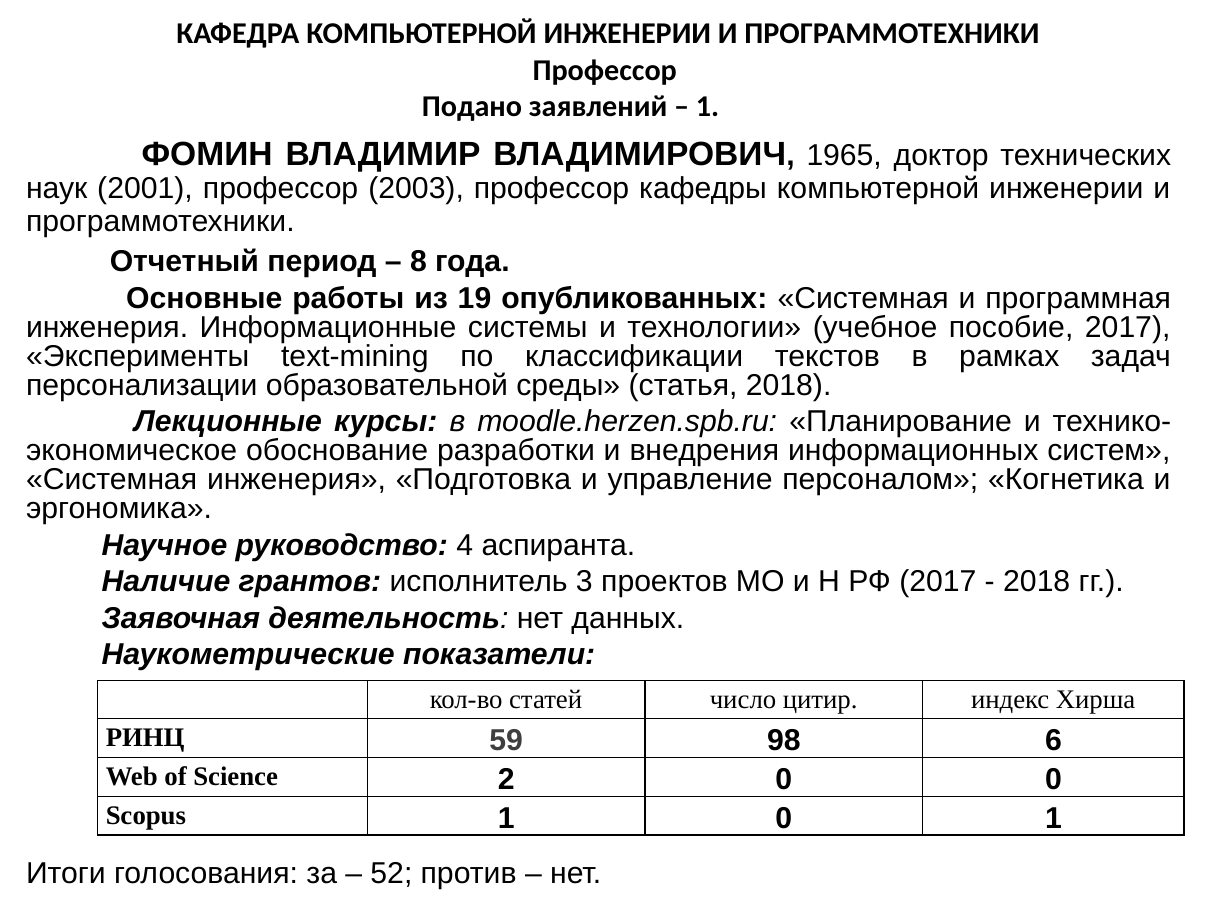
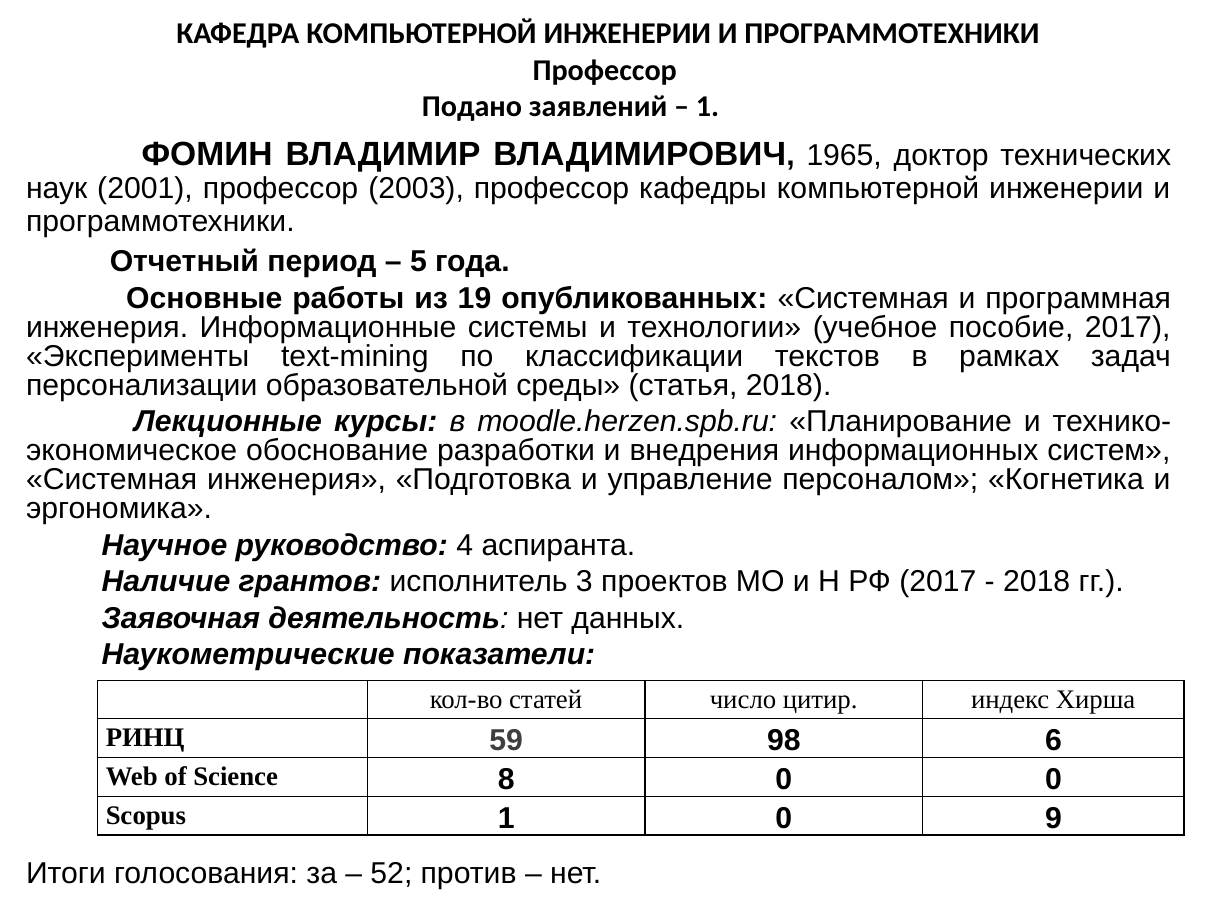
8: 8 -> 5
2: 2 -> 8
0 1: 1 -> 9
